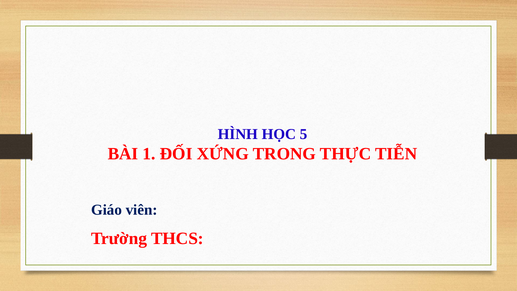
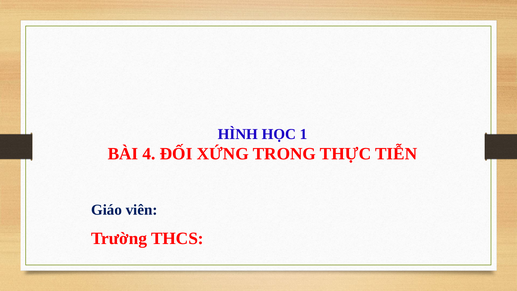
5: 5 -> 1
1: 1 -> 4
